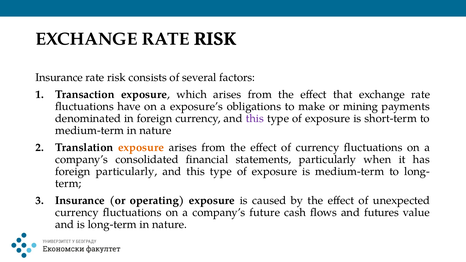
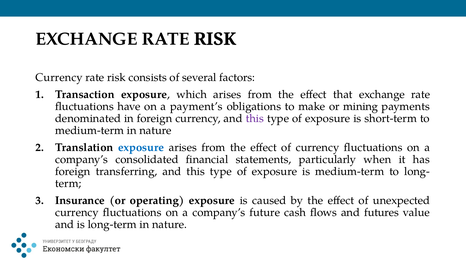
Insurance at (59, 77): Insurance -> Currency
exposure’s: exposure’s -> payment’s
exposure at (141, 147) colour: orange -> blue
foreign particularly: particularly -> transferring
